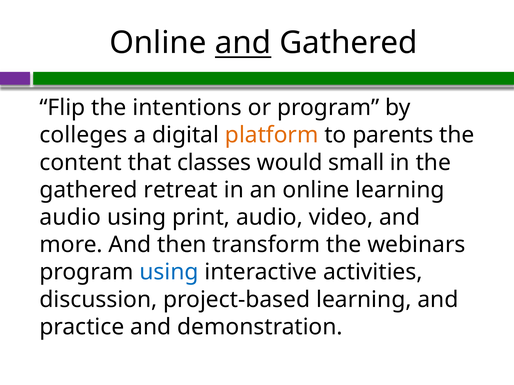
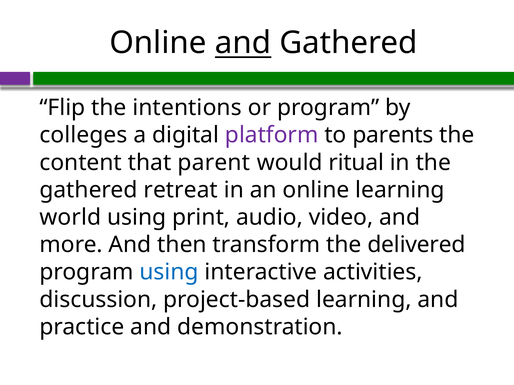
platform colour: orange -> purple
classes: classes -> parent
small: small -> ritual
audio at (70, 218): audio -> world
webinars: webinars -> delivered
